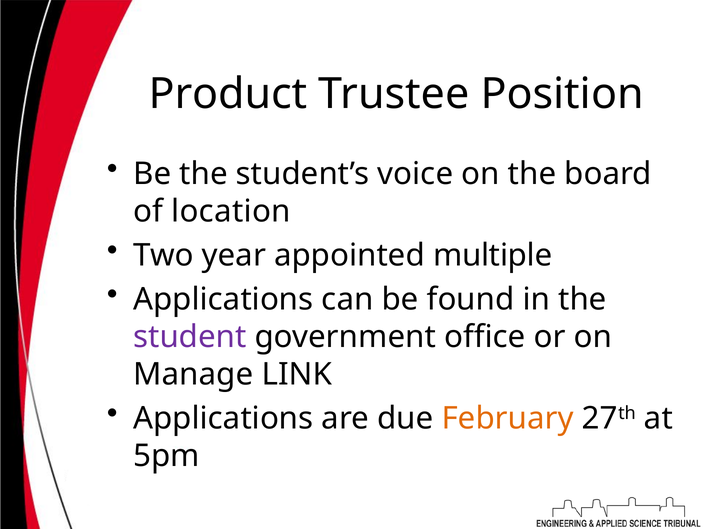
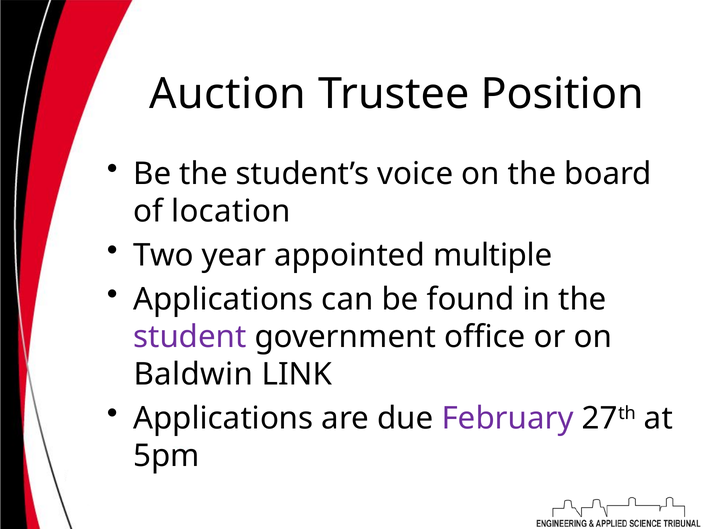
Product: Product -> Auction
Manage: Manage -> Baldwin
February colour: orange -> purple
